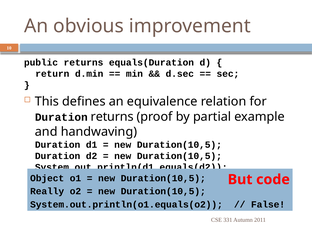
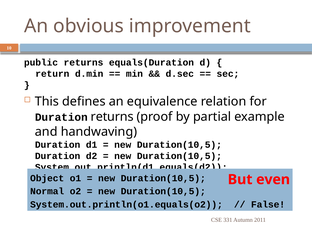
code: code -> even
Really: Really -> Normal
